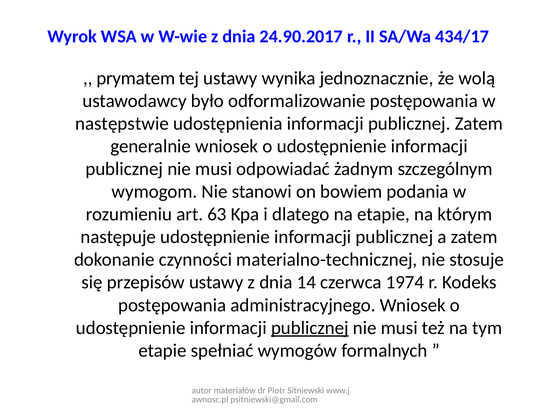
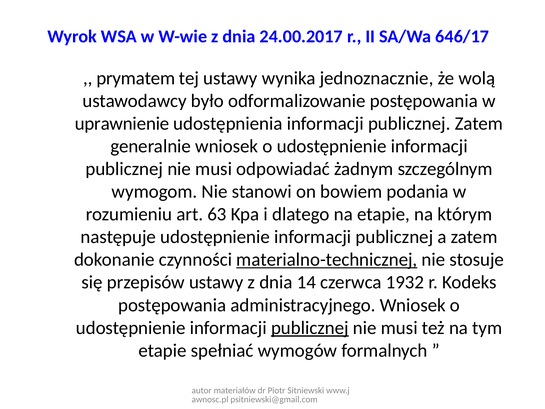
24.90.2017: 24.90.2017 -> 24.00.2017
434/17: 434/17 -> 646/17
następstwie: następstwie -> uprawnienie
materialno-technicznej underline: none -> present
1974: 1974 -> 1932
